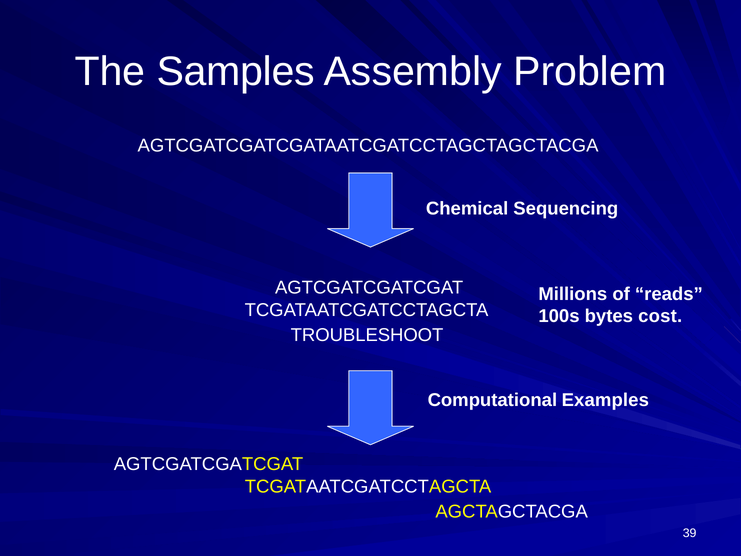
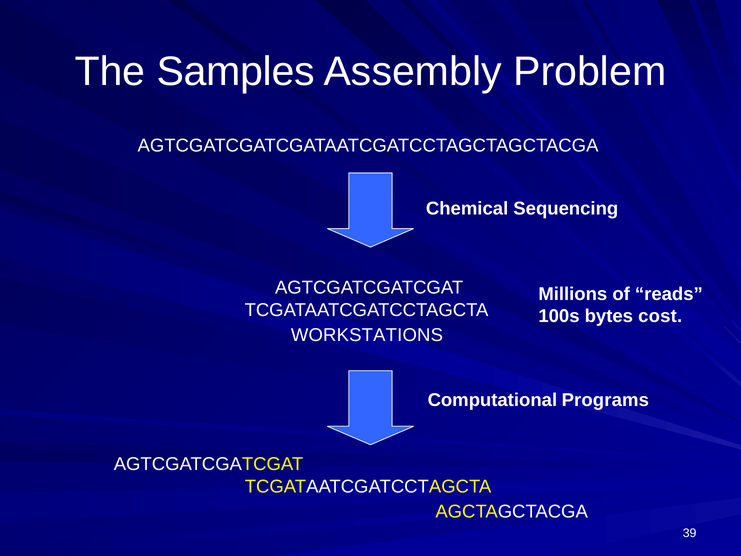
TROUBLESHOOT: TROUBLESHOOT -> WORKSTATIONS
Examples: Examples -> Programs
